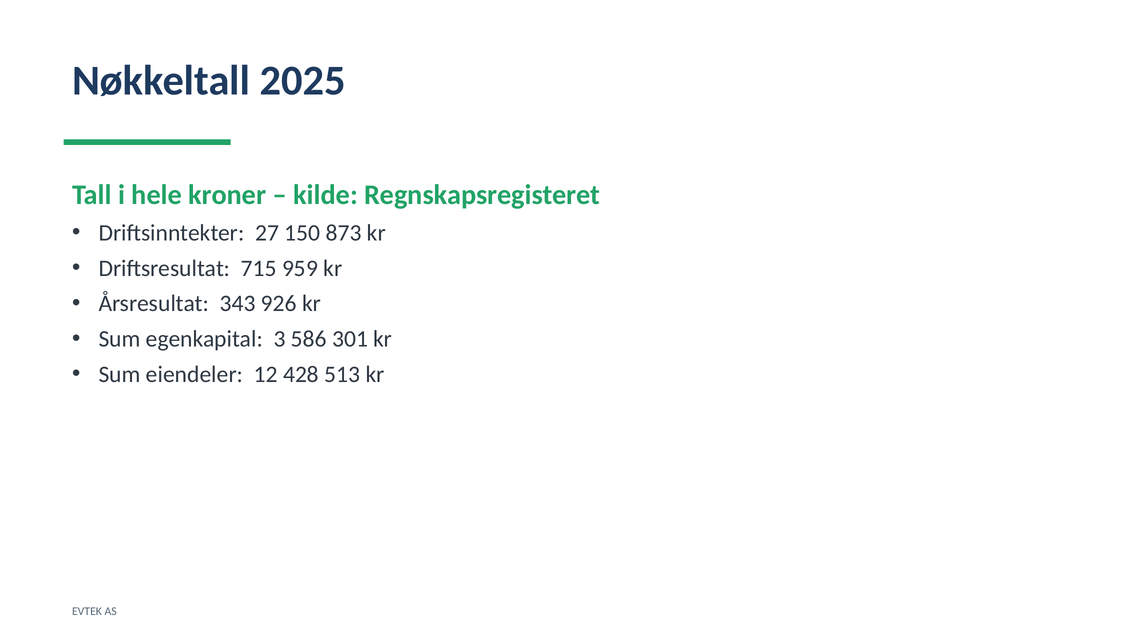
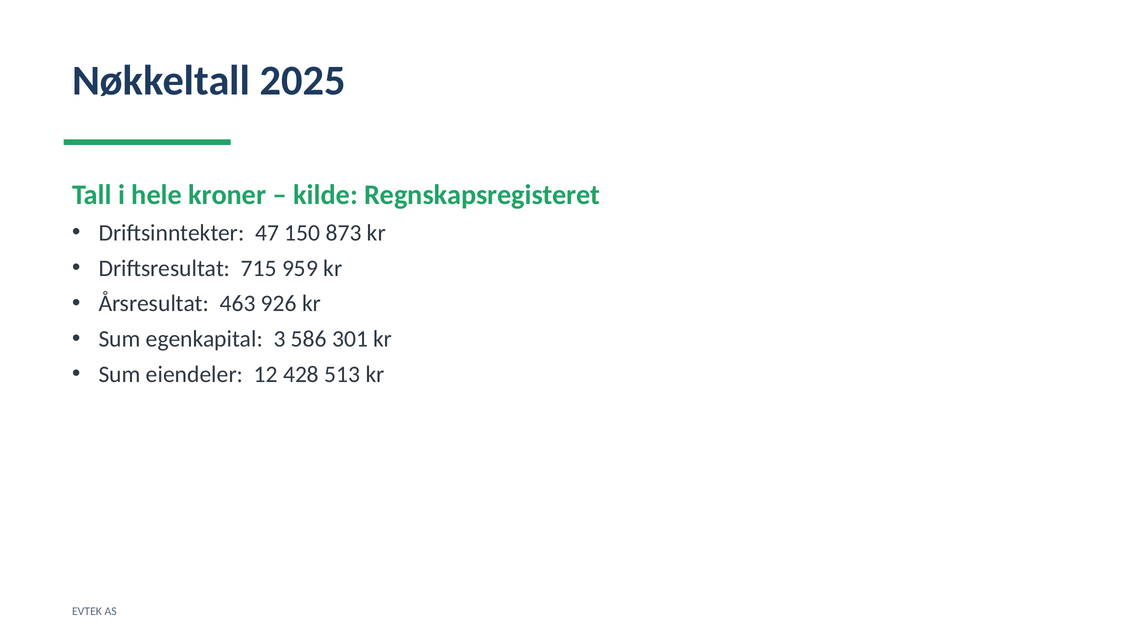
27: 27 -> 47
343: 343 -> 463
